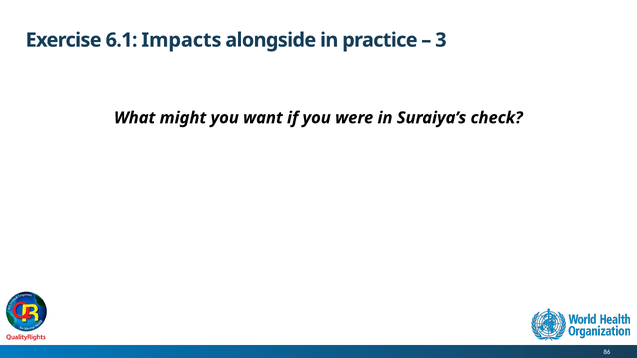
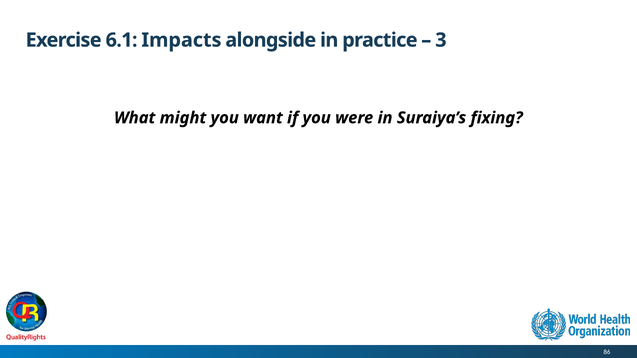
check: check -> fixing
